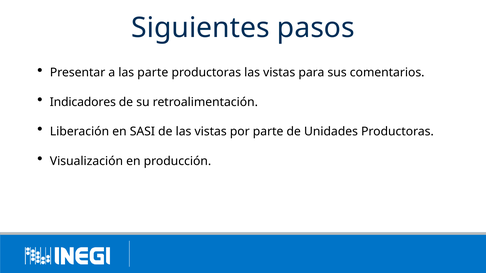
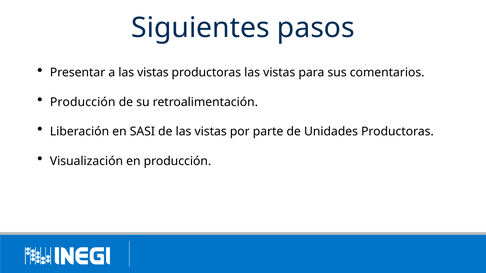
a las parte: parte -> vistas
Indicadores at (83, 102): Indicadores -> Producción
